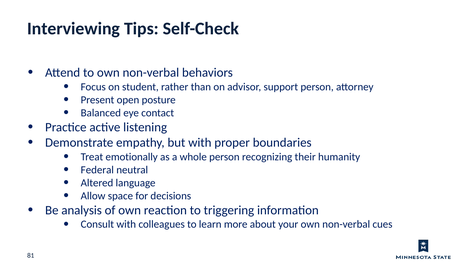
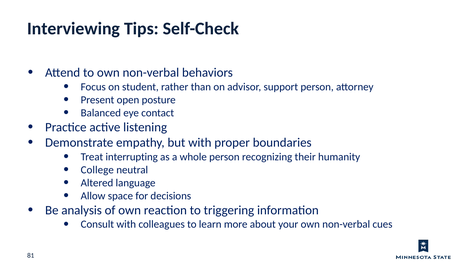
emotionally: emotionally -> interrupting
Federal: Federal -> College
